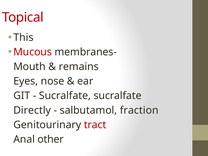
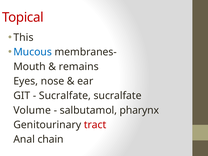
Mucous colour: red -> blue
Directly: Directly -> Volume
fraction: fraction -> pharynx
other: other -> chain
